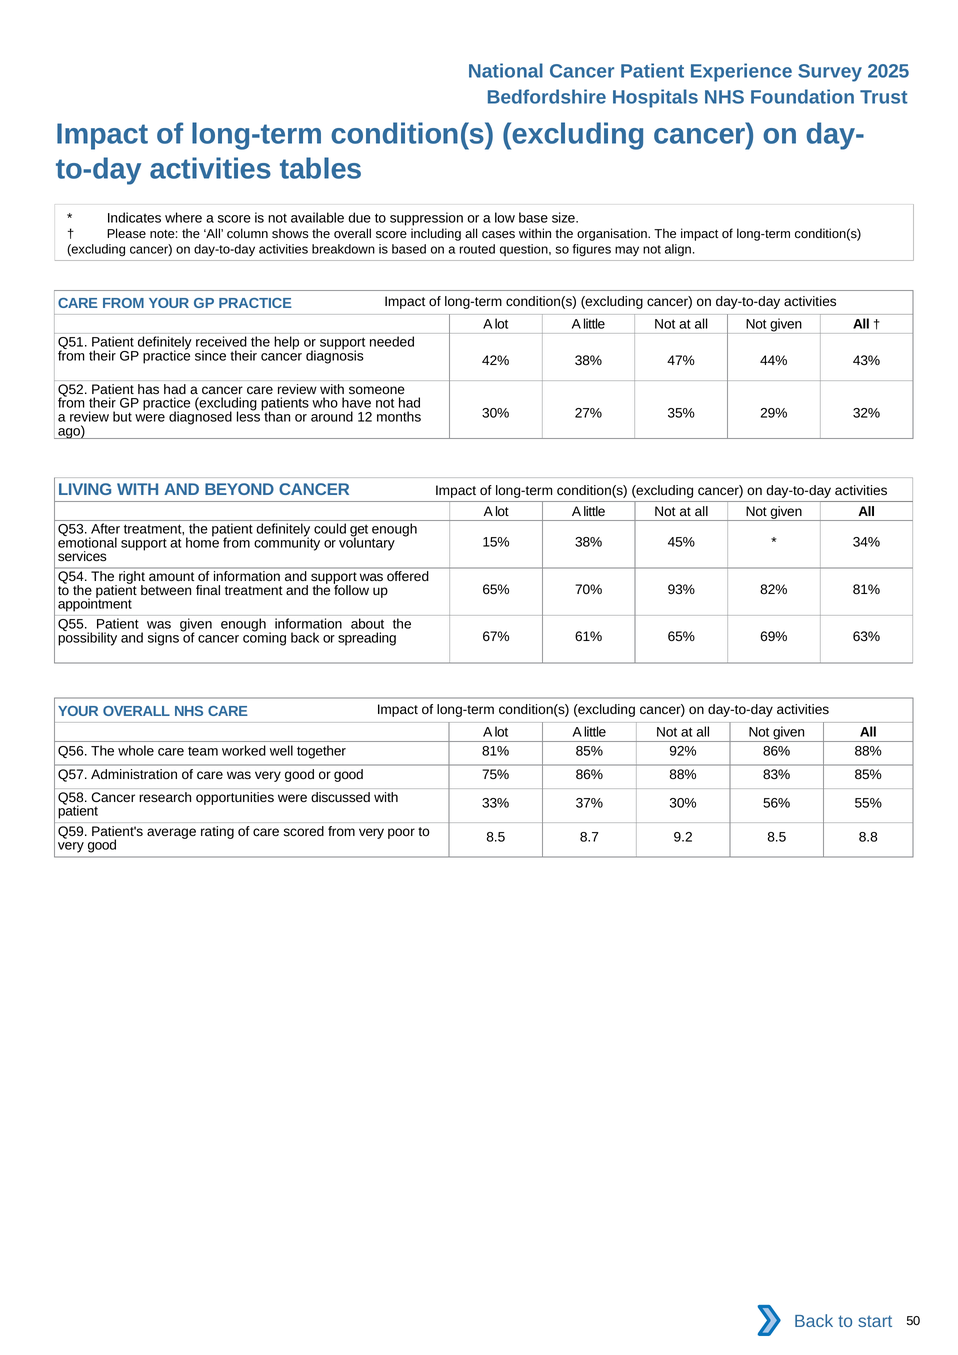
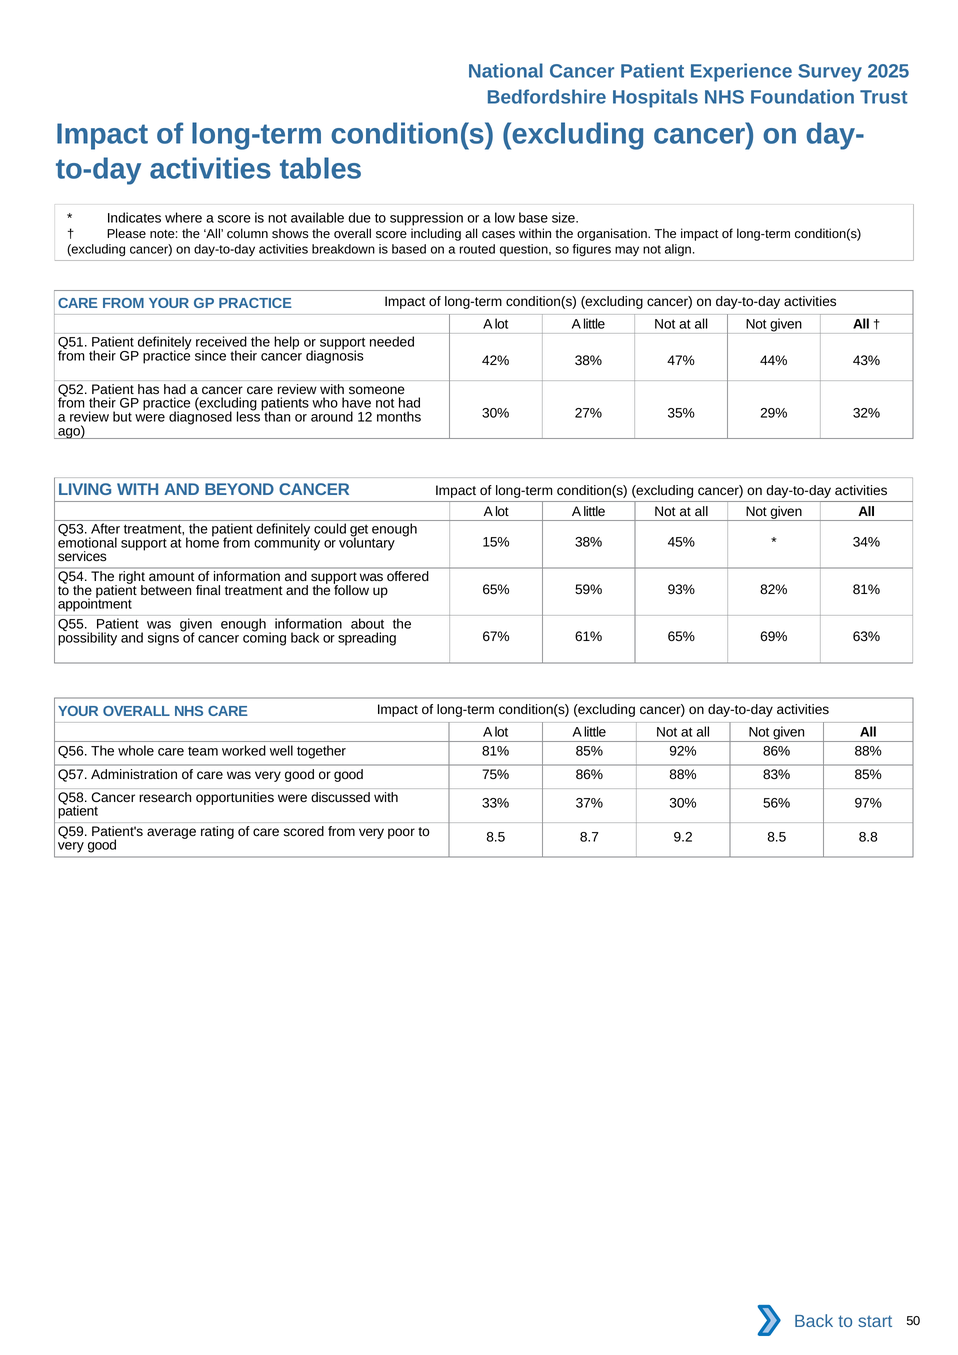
70%: 70% -> 59%
55%: 55% -> 97%
